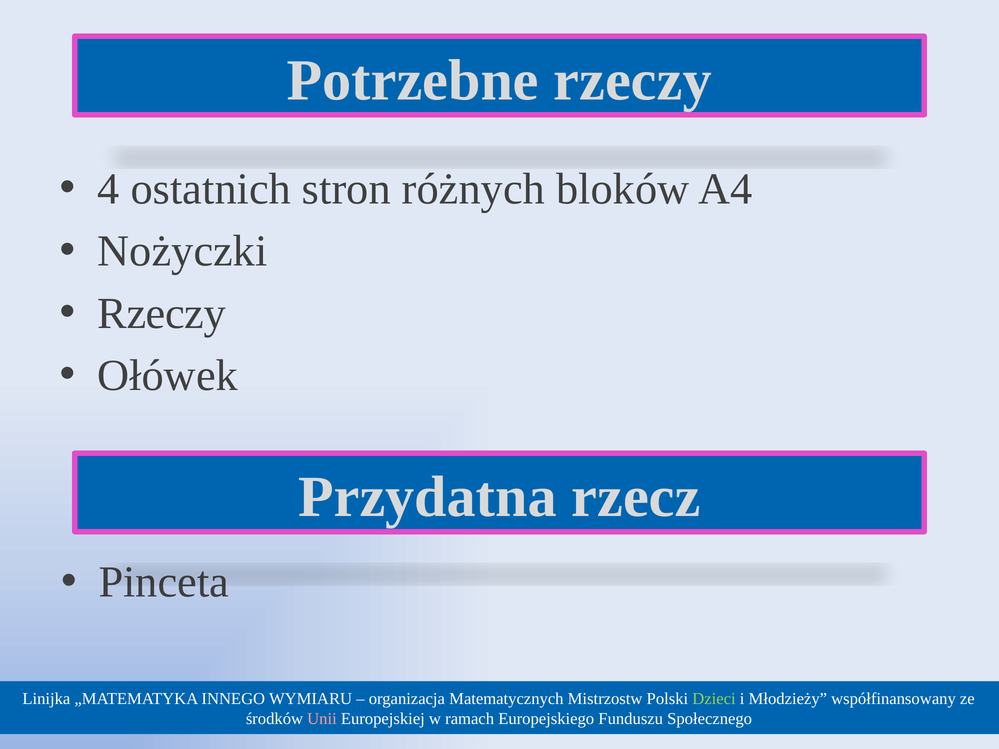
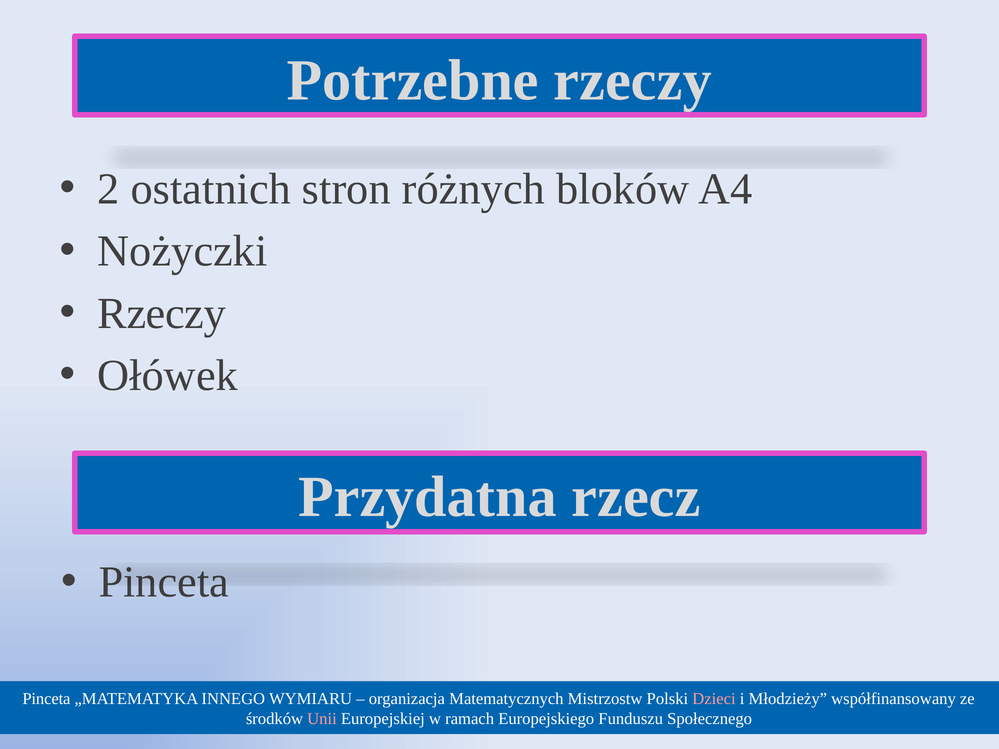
4: 4 -> 2
Linijka at (46, 699): Linijka -> Pinceta
Dzieci colour: light green -> pink
